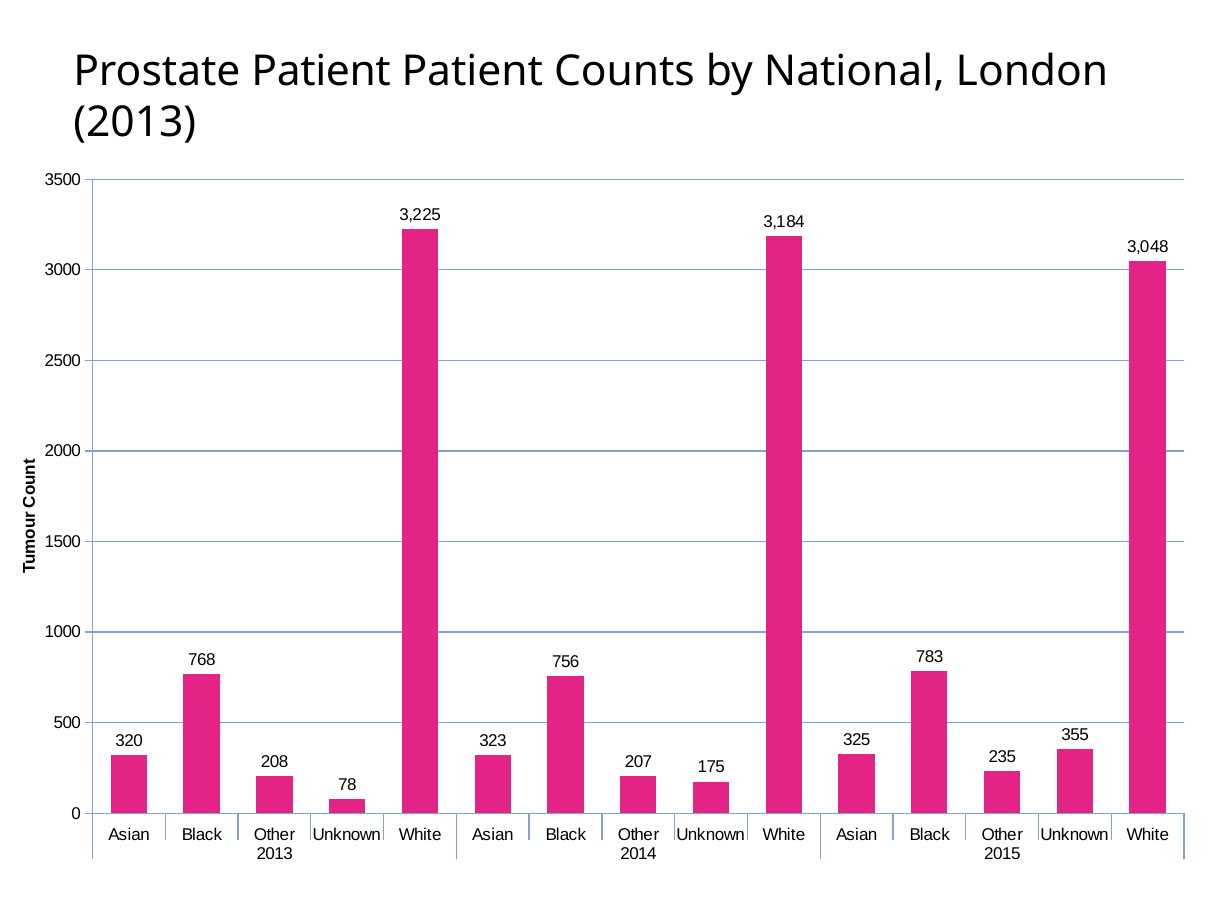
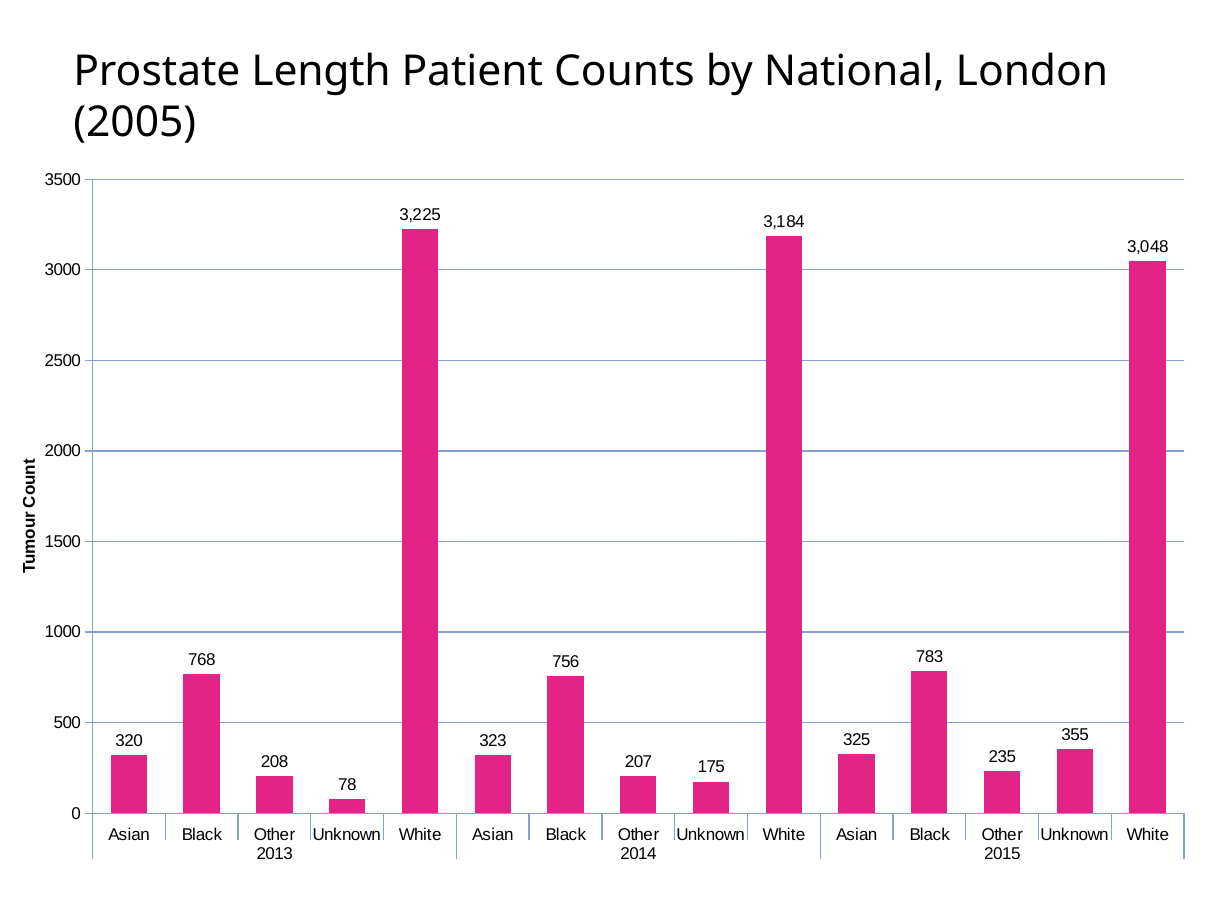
Prostate Patient: Patient -> Length
2013 at (135, 123): 2013 -> 2005
